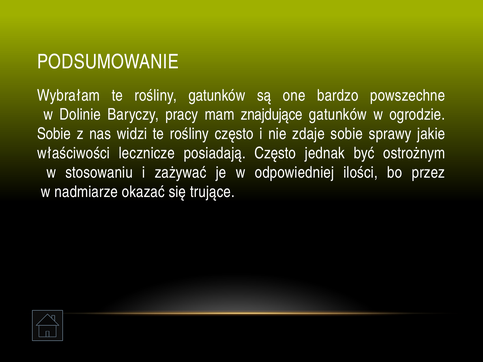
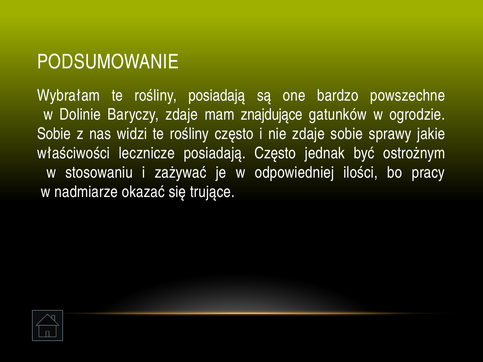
rośliny gatunków: gatunków -> posiadają
Baryczy pracy: pracy -> zdaje
przez: przez -> pracy
